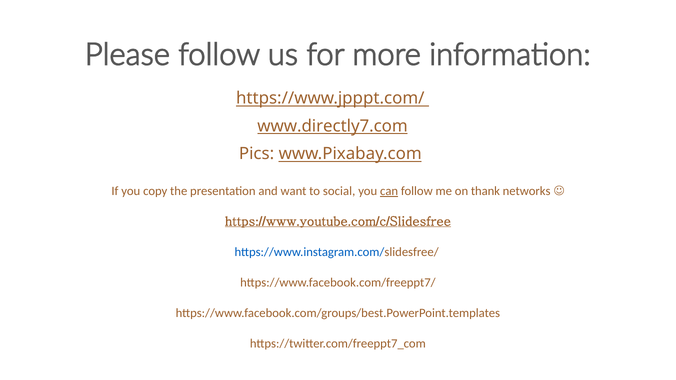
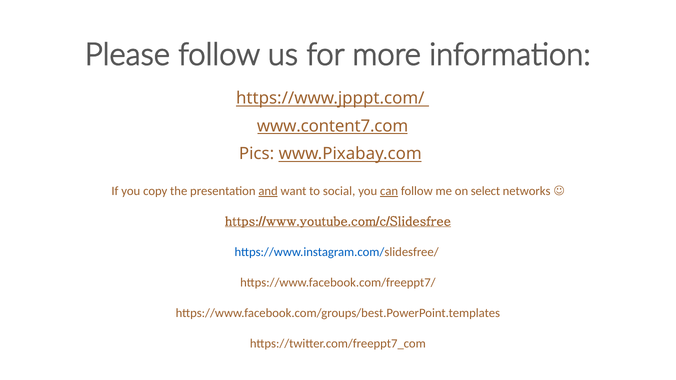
www.directly7.com: www.directly7.com -> www.content7.com
and underline: none -> present
thank: thank -> select
